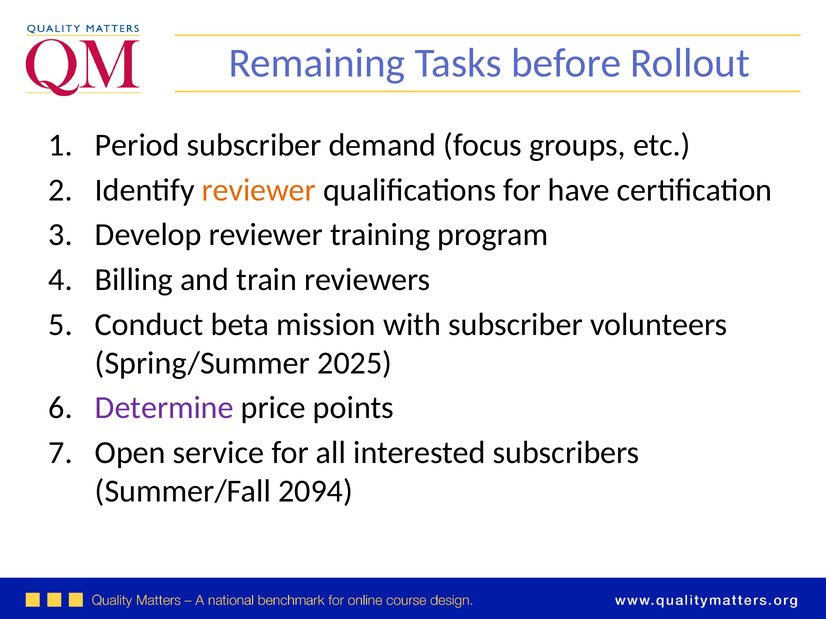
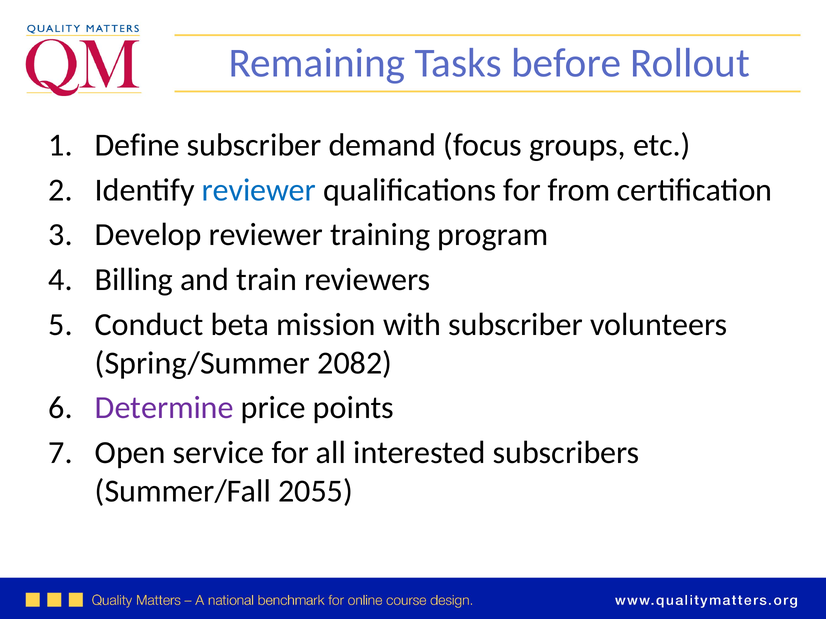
Period: Period -> Define
reviewer at (259, 190) colour: orange -> blue
have: have -> from
2025: 2025 -> 2082
2094: 2094 -> 2055
